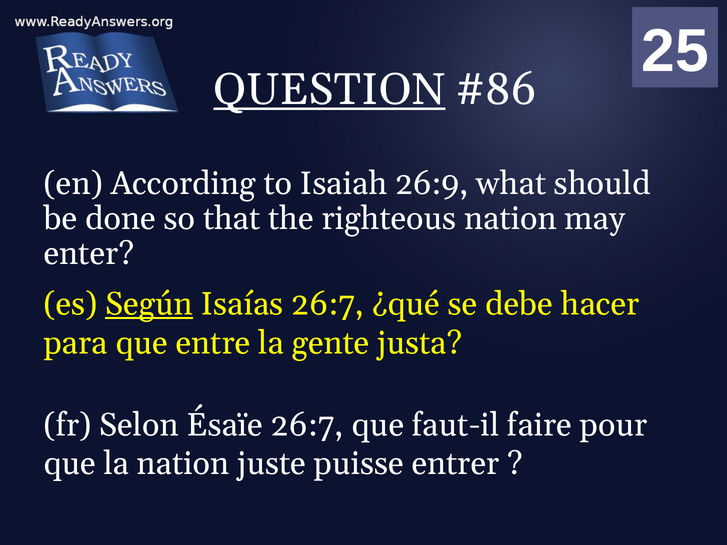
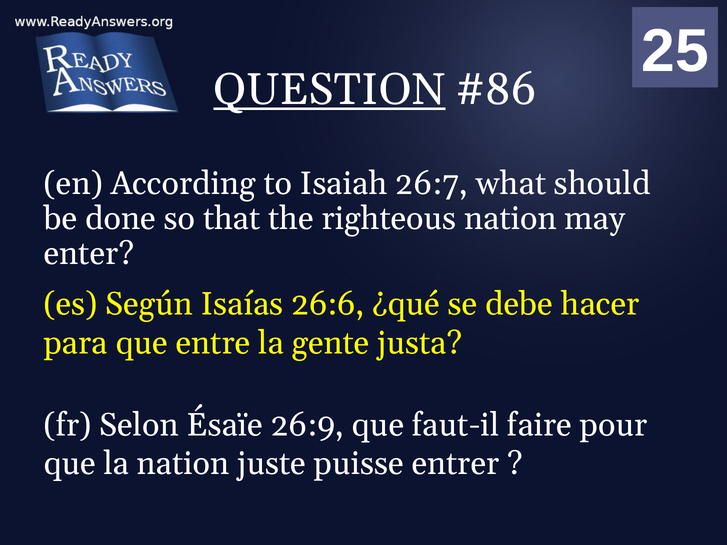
26:9: 26:9 -> 26:7
Según underline: present -> none
Isaías 26:7: 26:7 -> 26:6
Ésaïe 26:7: 26:7 -> 26:9
